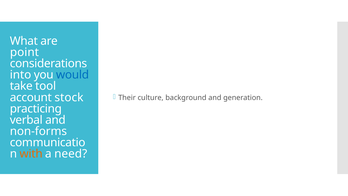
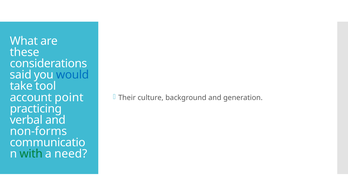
point: point -> these
into: into -> said
stock: stock -> point
with colour: orange -> green
